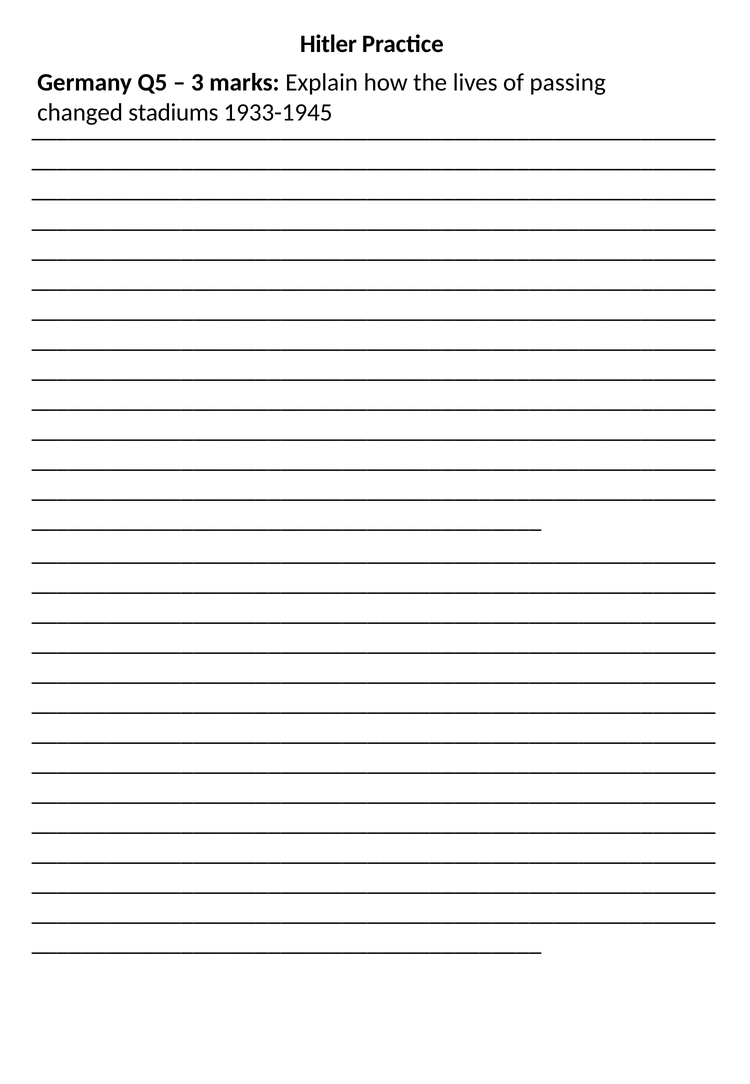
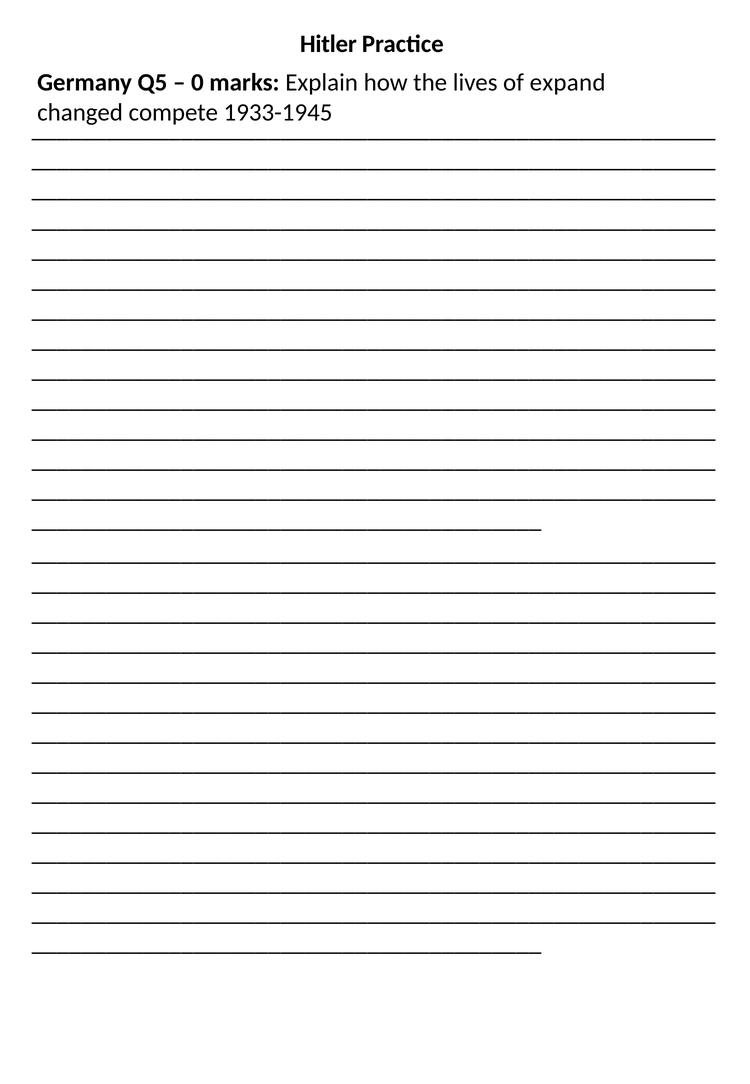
3: 3 -> 0
passing: passing -> expand
stadiums: stadiums -> compete
